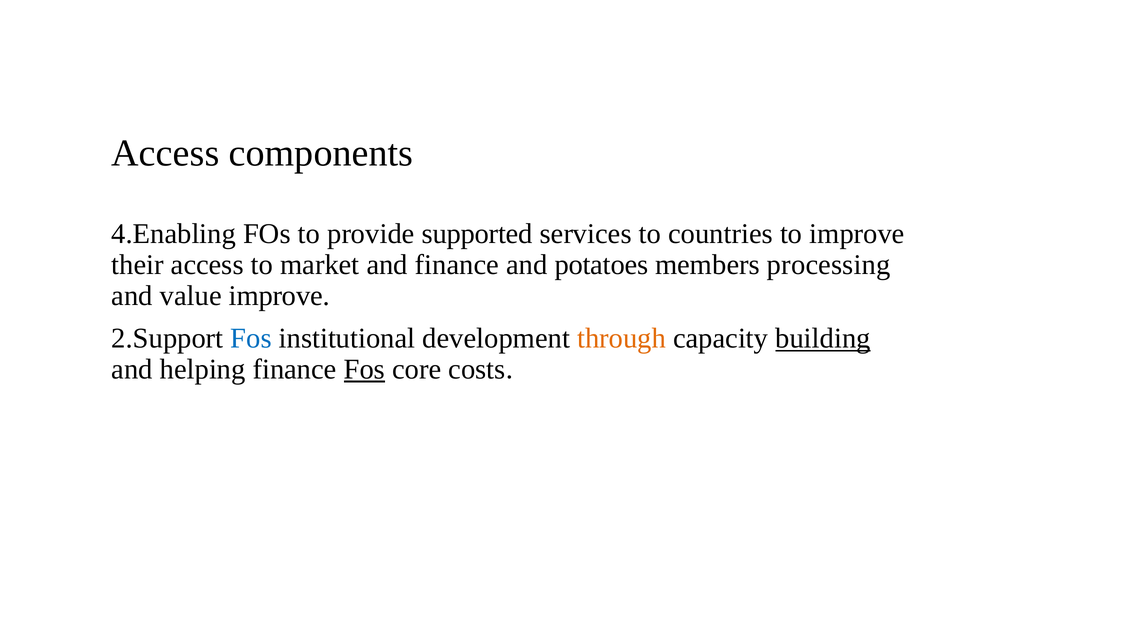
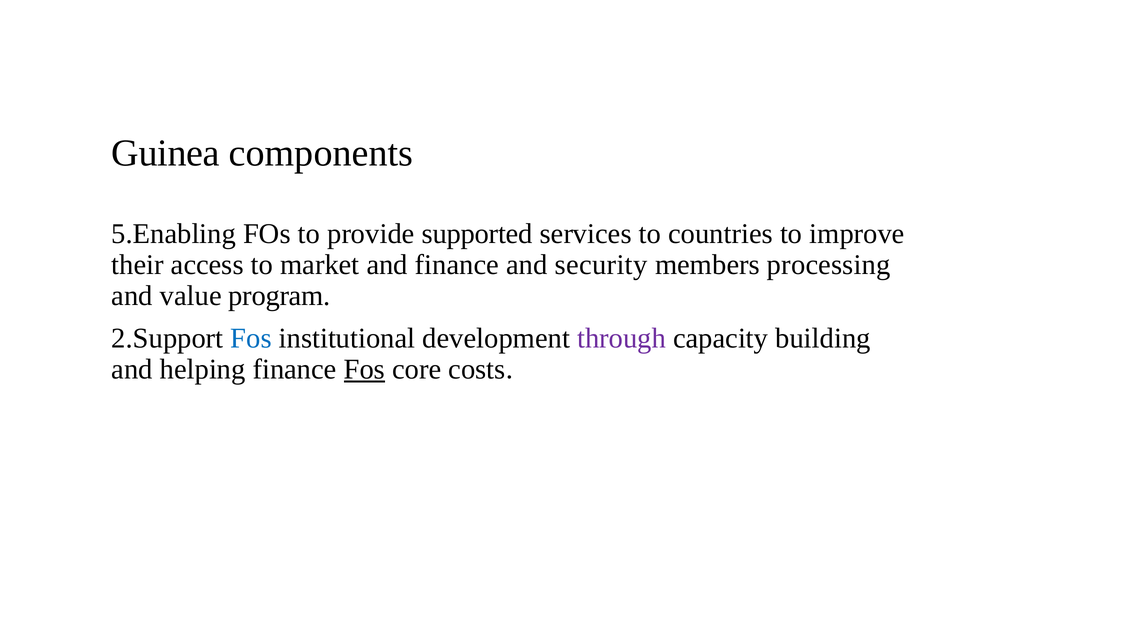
Access at (165, 153): Access -> Guinea
4.Enabling: 4.Enabling -> 5.Enabling
potatoes: potatoes -> security
value improve: improve -> program
through colour: orange -> purple
building underline: present -> none
